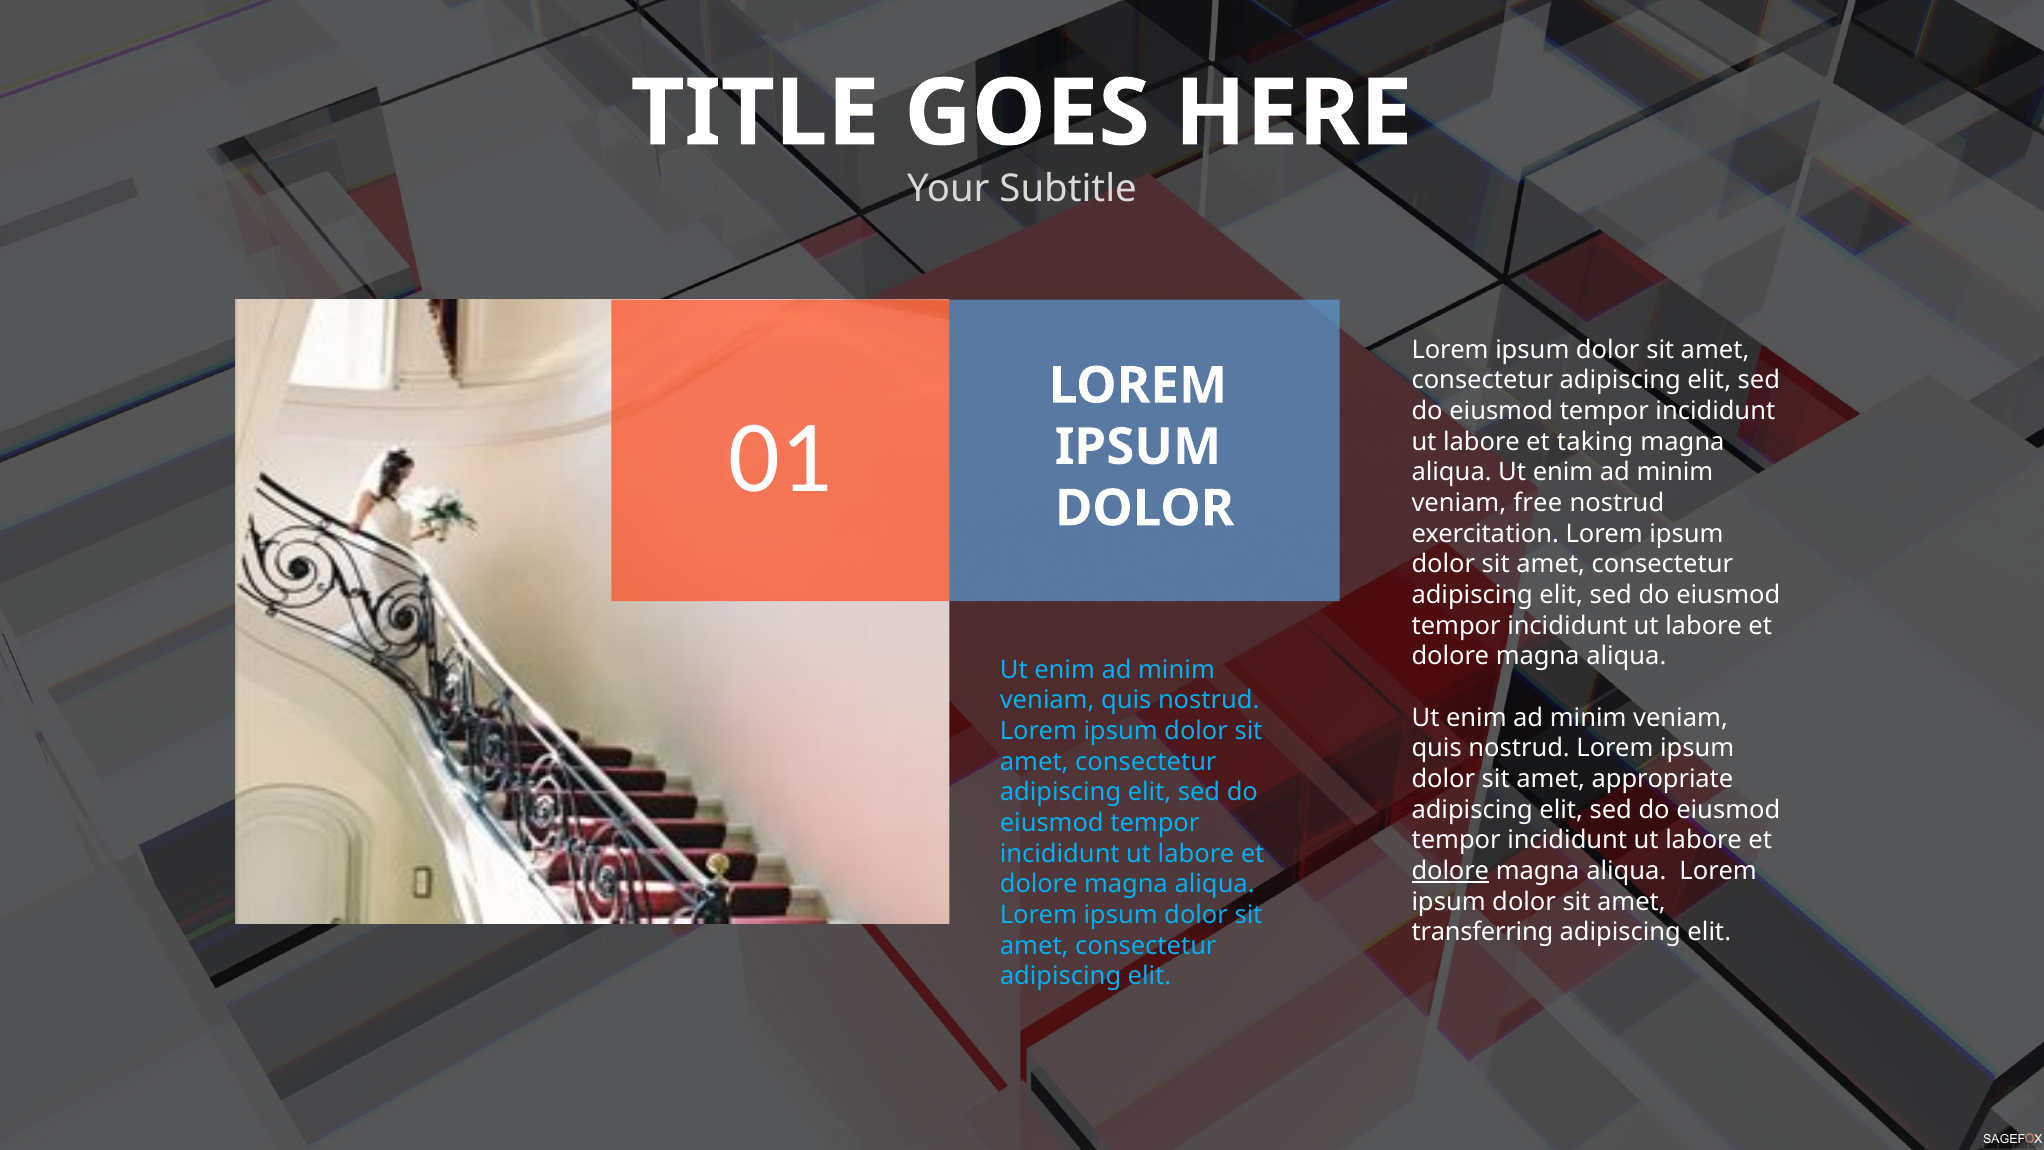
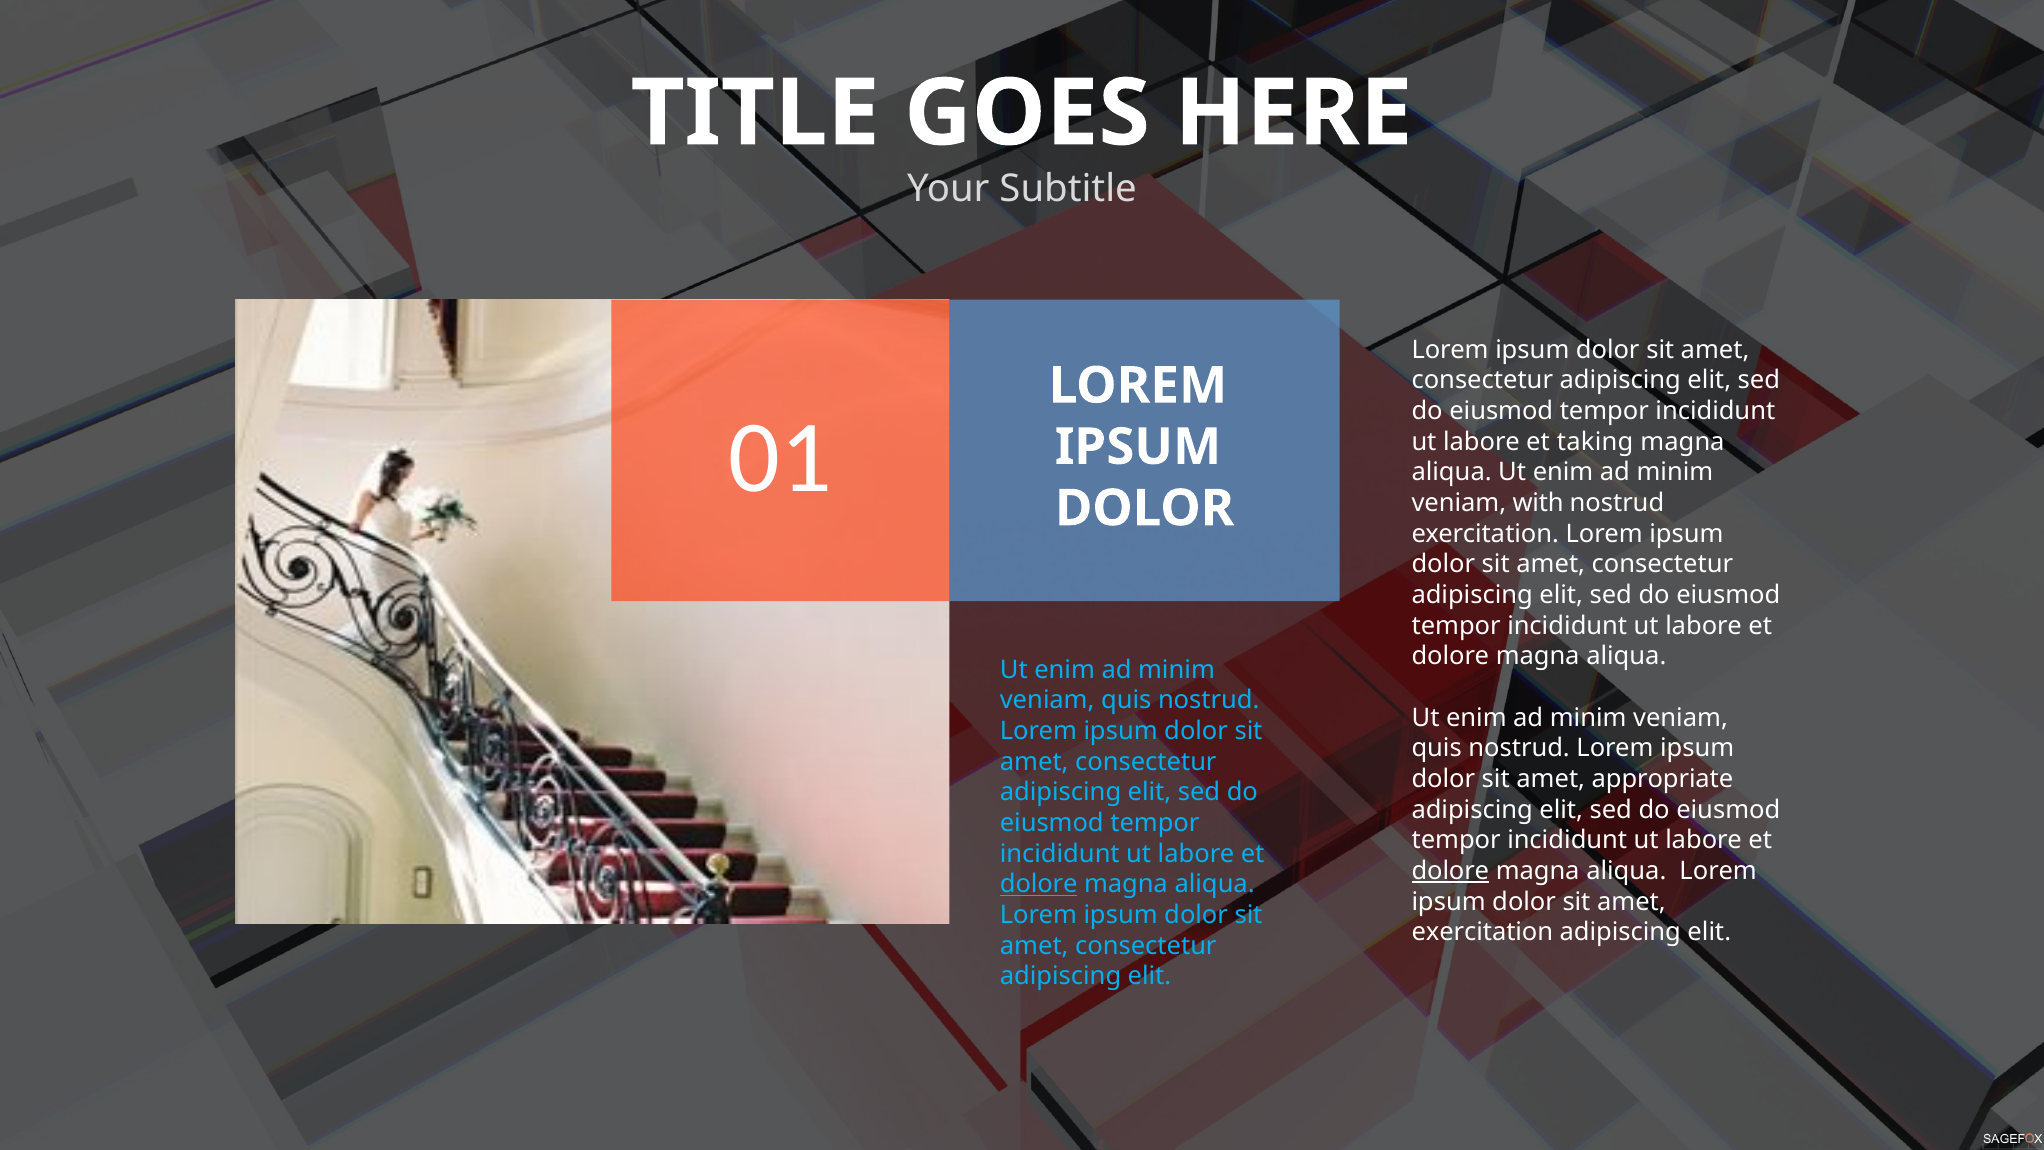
free: free -> with
dolore at (1039, 884) underline: none -> present
transferring at (1482, 932): transferring -> exercitation
